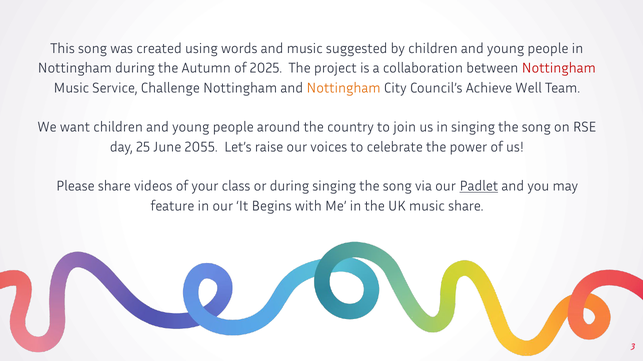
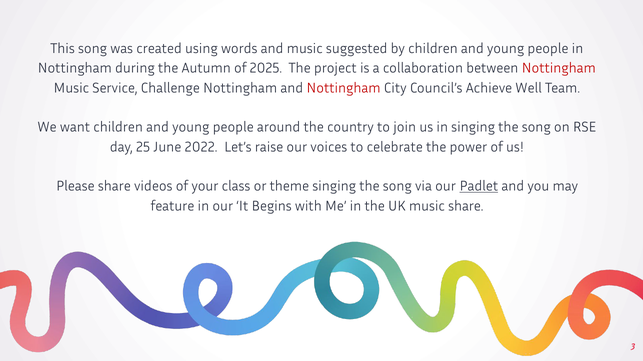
Nottingham at (344, 88) colour: orange -> red
2055: 2055 -> 2022
or during: during -> theme
